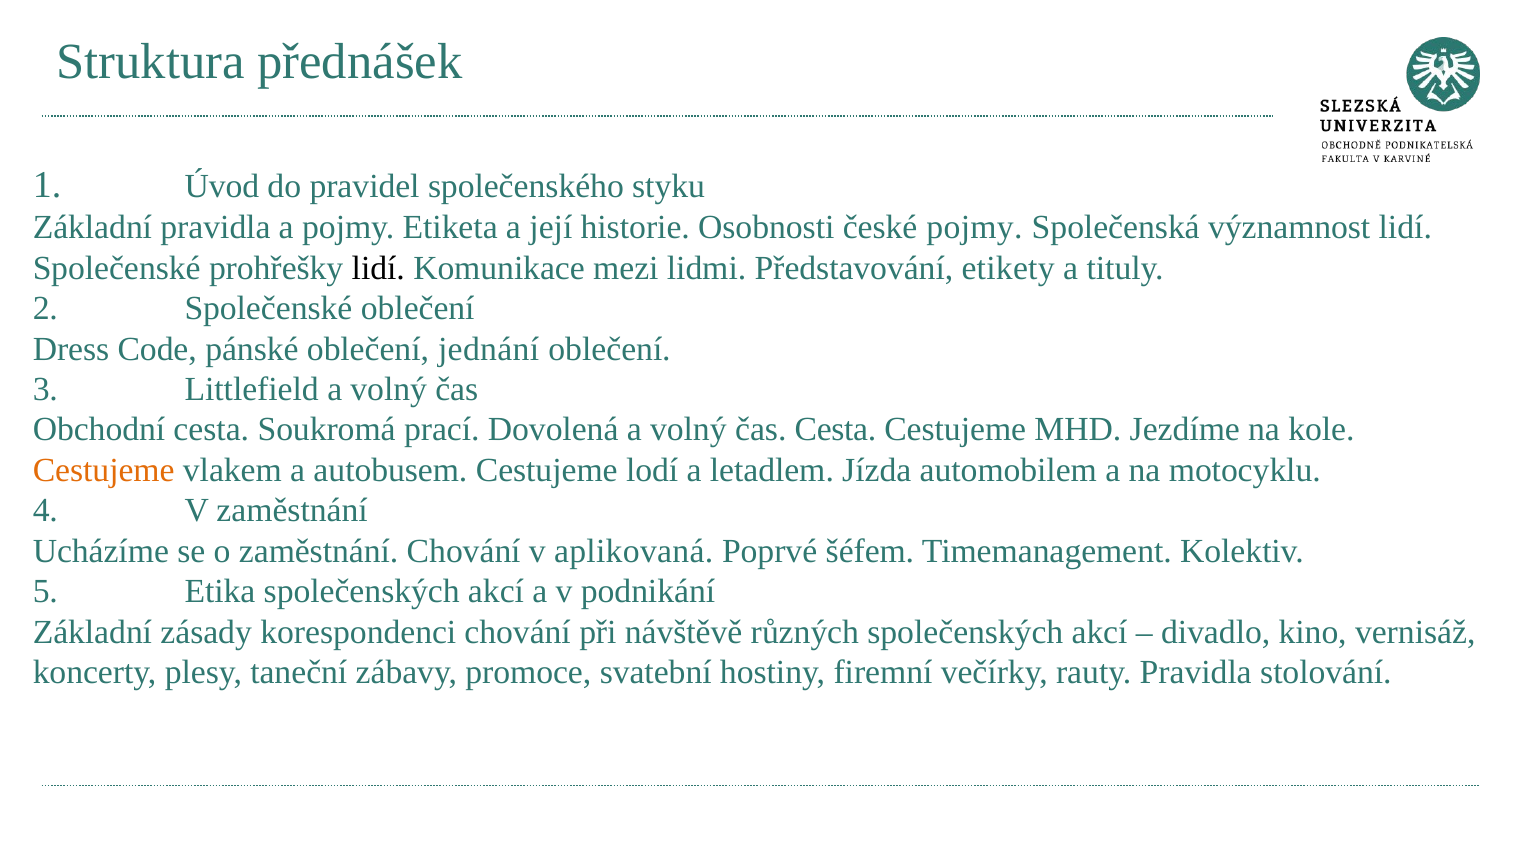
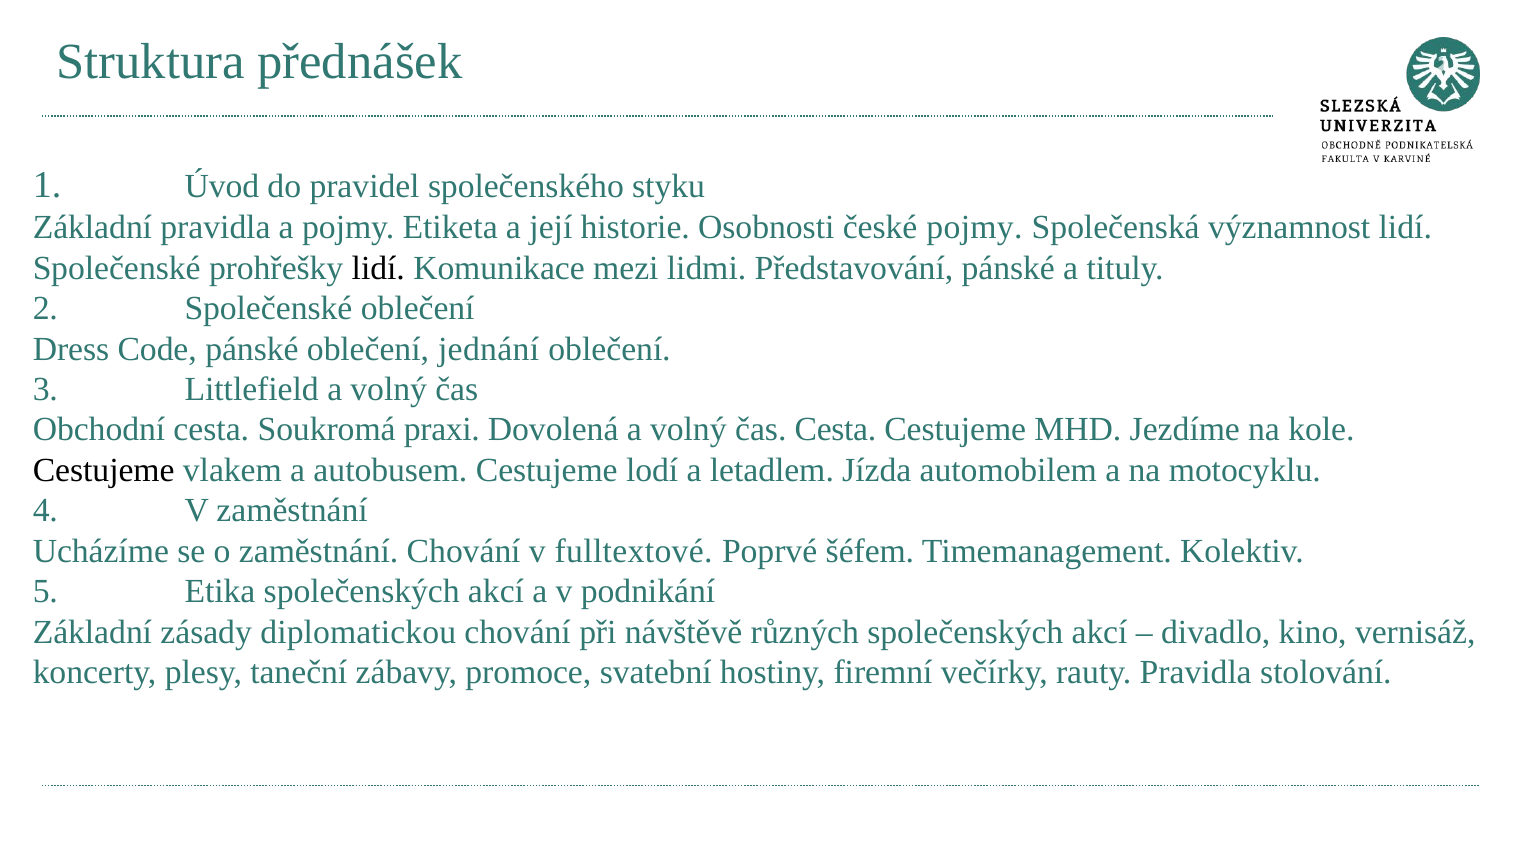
Představování etikety: etikety -> pánské
prací: prací -> praxi
Cestujeme at (104, 470) colour: orange -> black
aplikovaná: aplikovaná -> fulltextové
korespondenci: korespondenci -> diplomatickou
